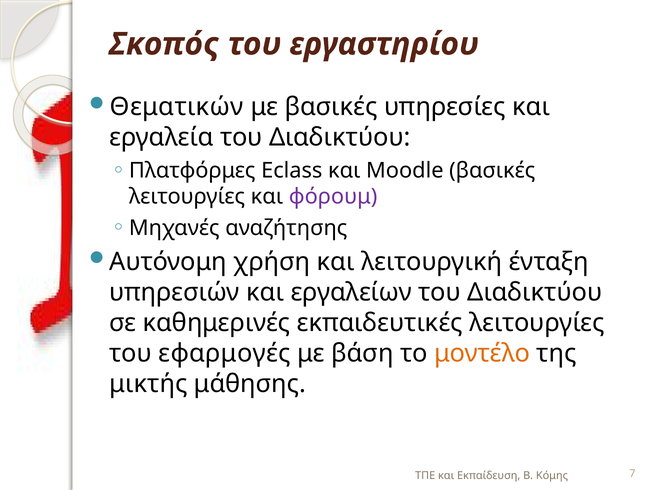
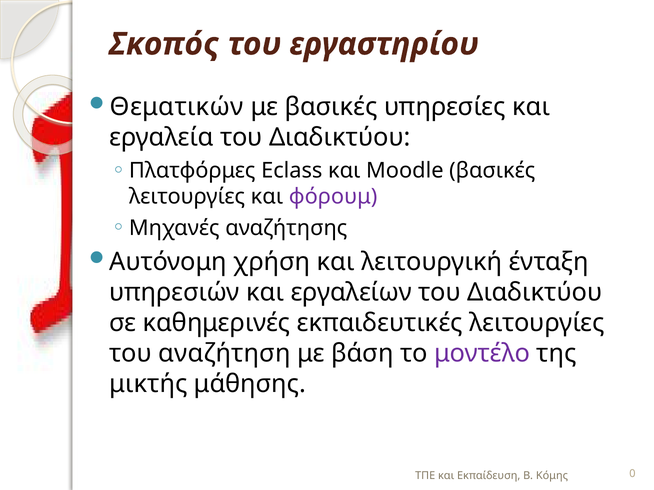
εφαρμογές: εφαρμογές -> αναζήτηση
μοντέλο colour: orange -> purple
7: 7 -> 0
